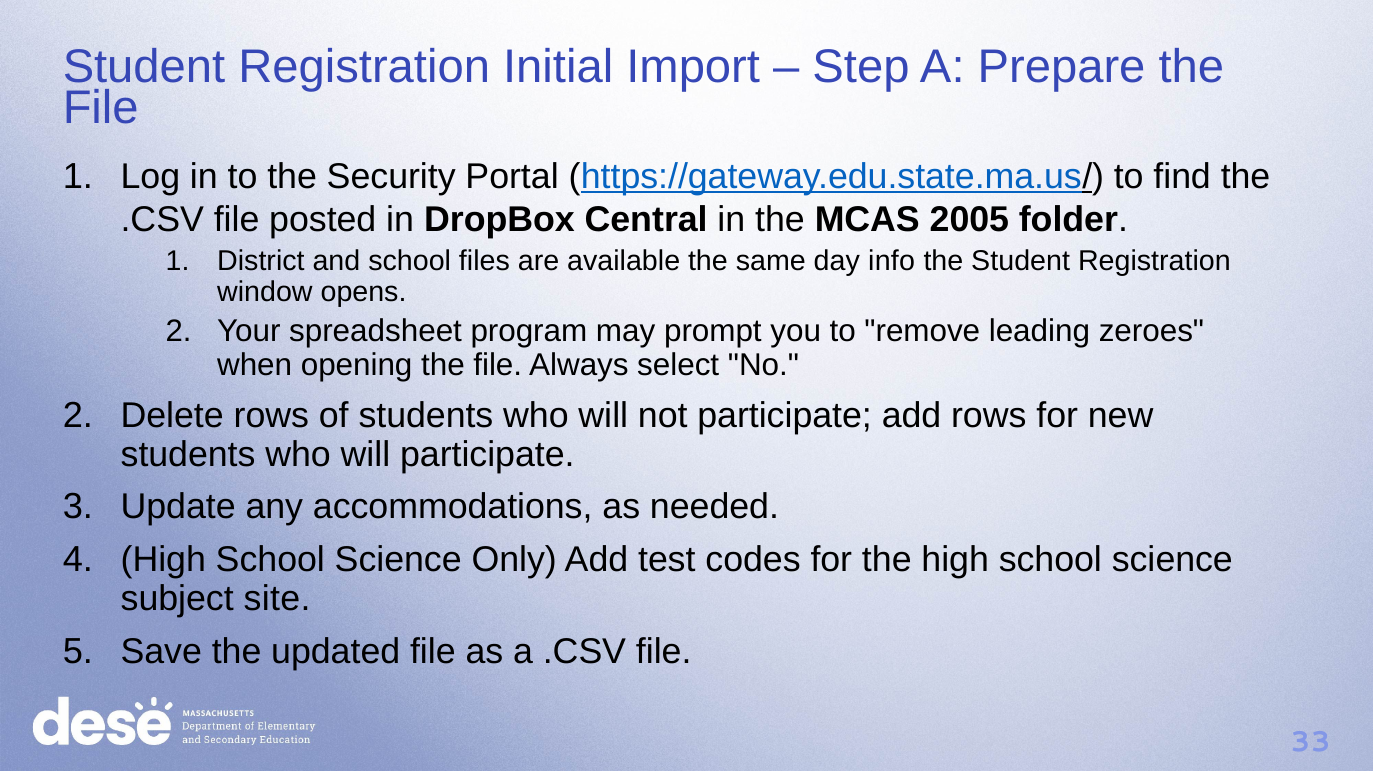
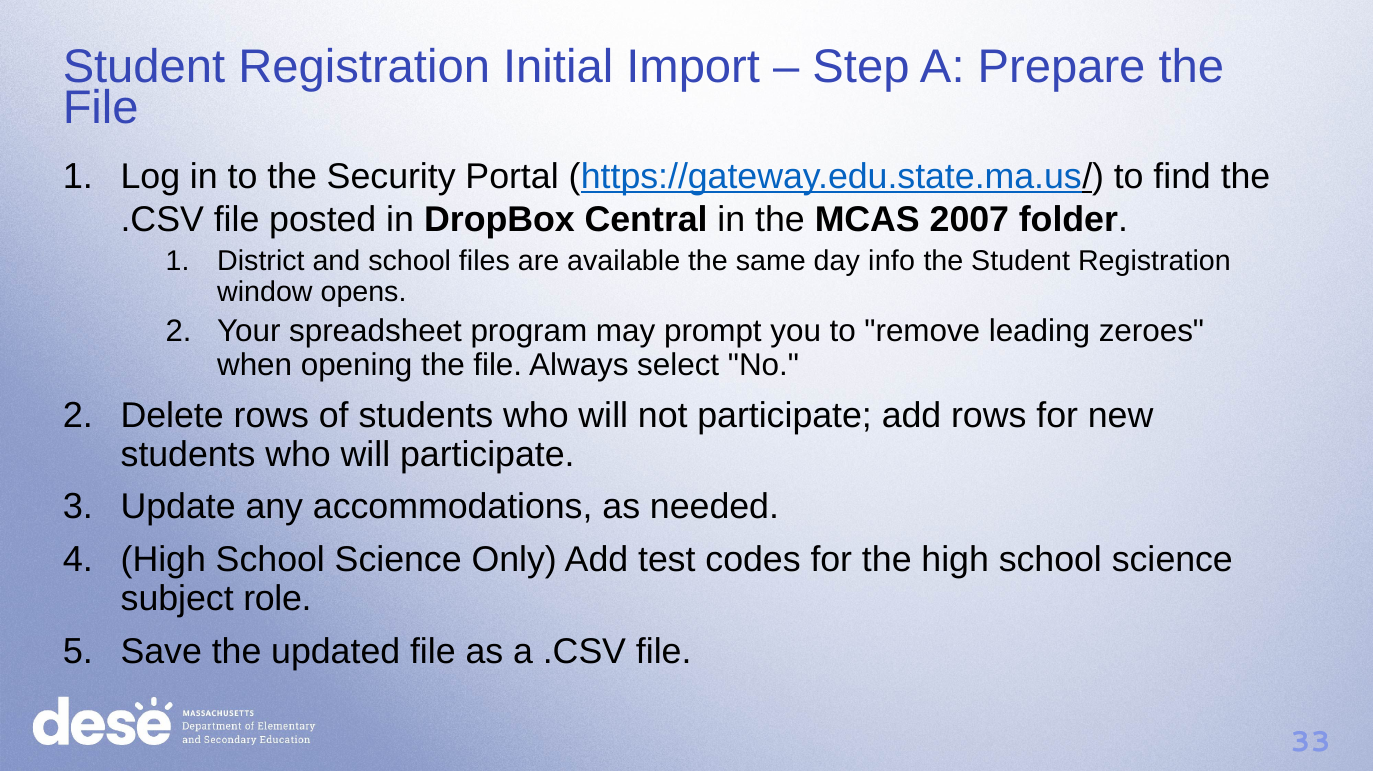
2005: 2005 -> 2007
site: site -> role
